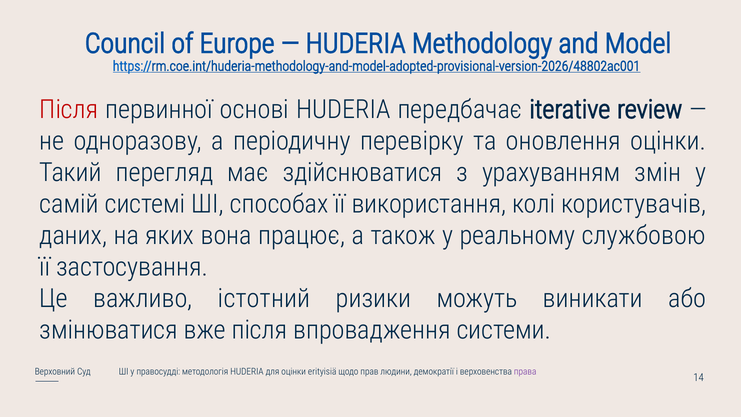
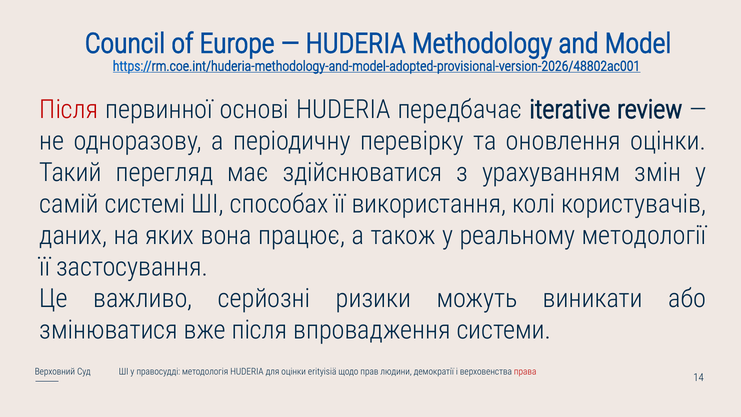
службовою: службовою -> методології
істотний: істотний -> серйозні
права colour: purple -> red
